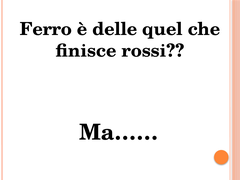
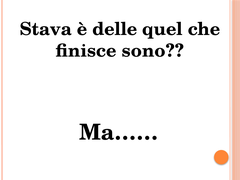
Ferro: Ferro -> Stava
rossi: rossi -> sono
